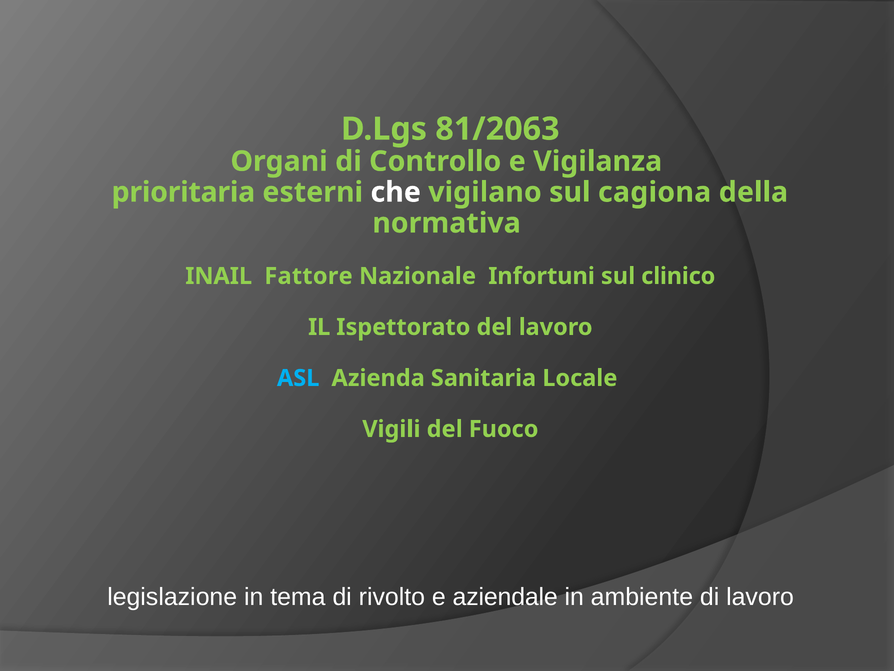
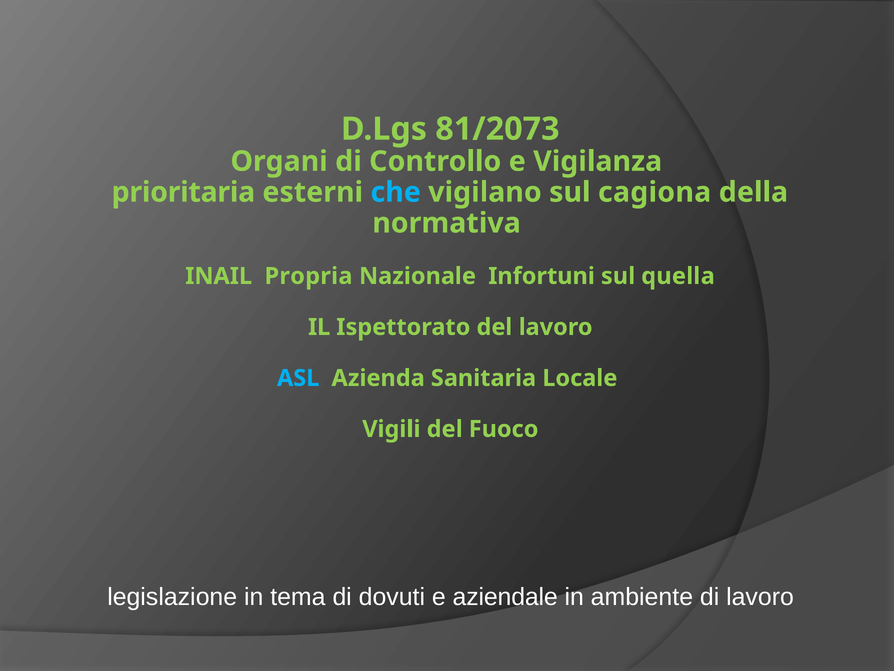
81/2063: 81/2063 -> 81/2073
che colour: white -> light blue
Fattore: Fattore -> Propria
clinico: clinico -> quella
rivolto: rivolto -> dovuti
